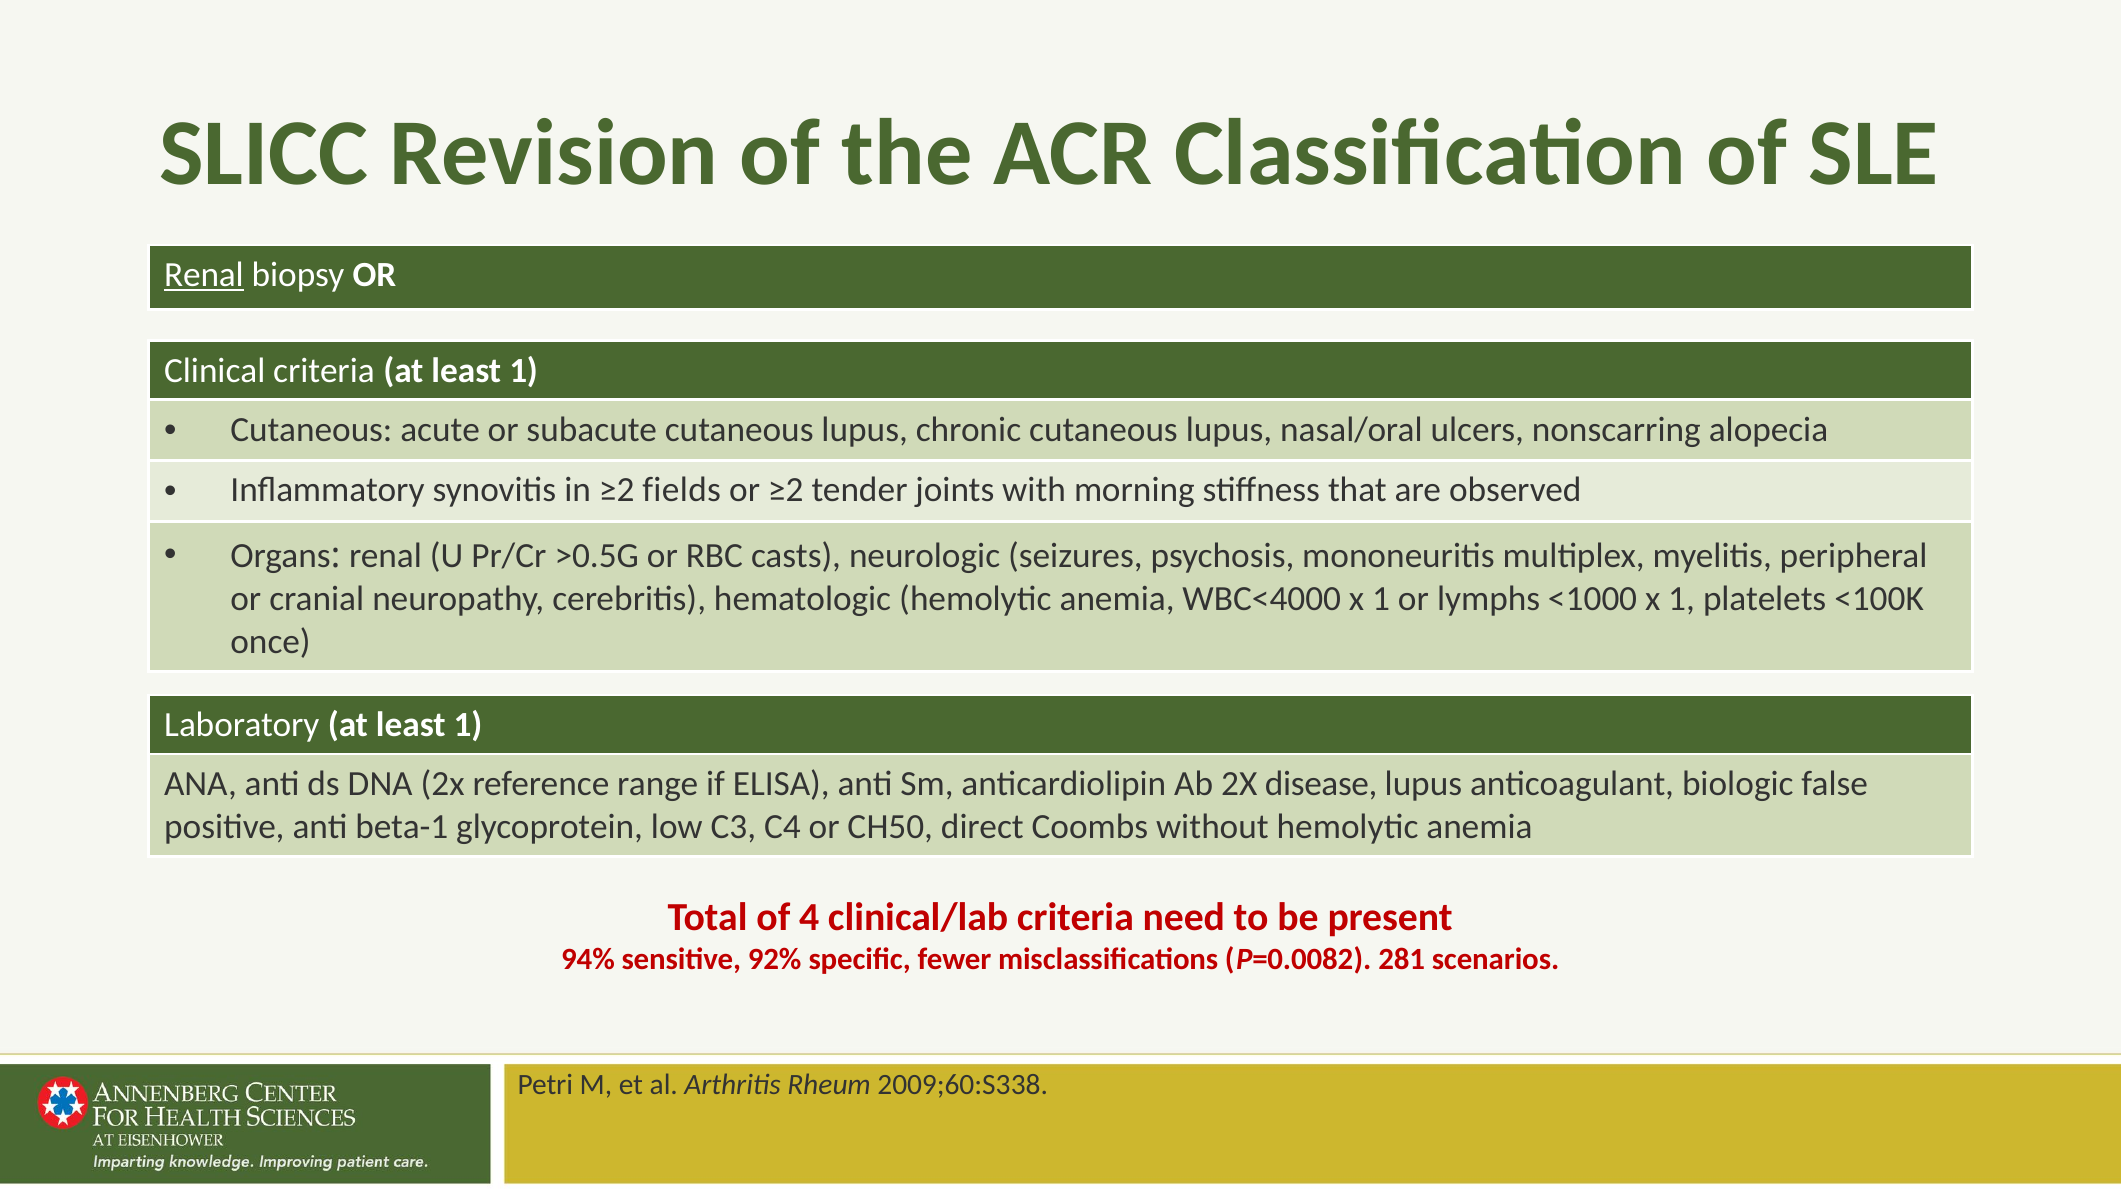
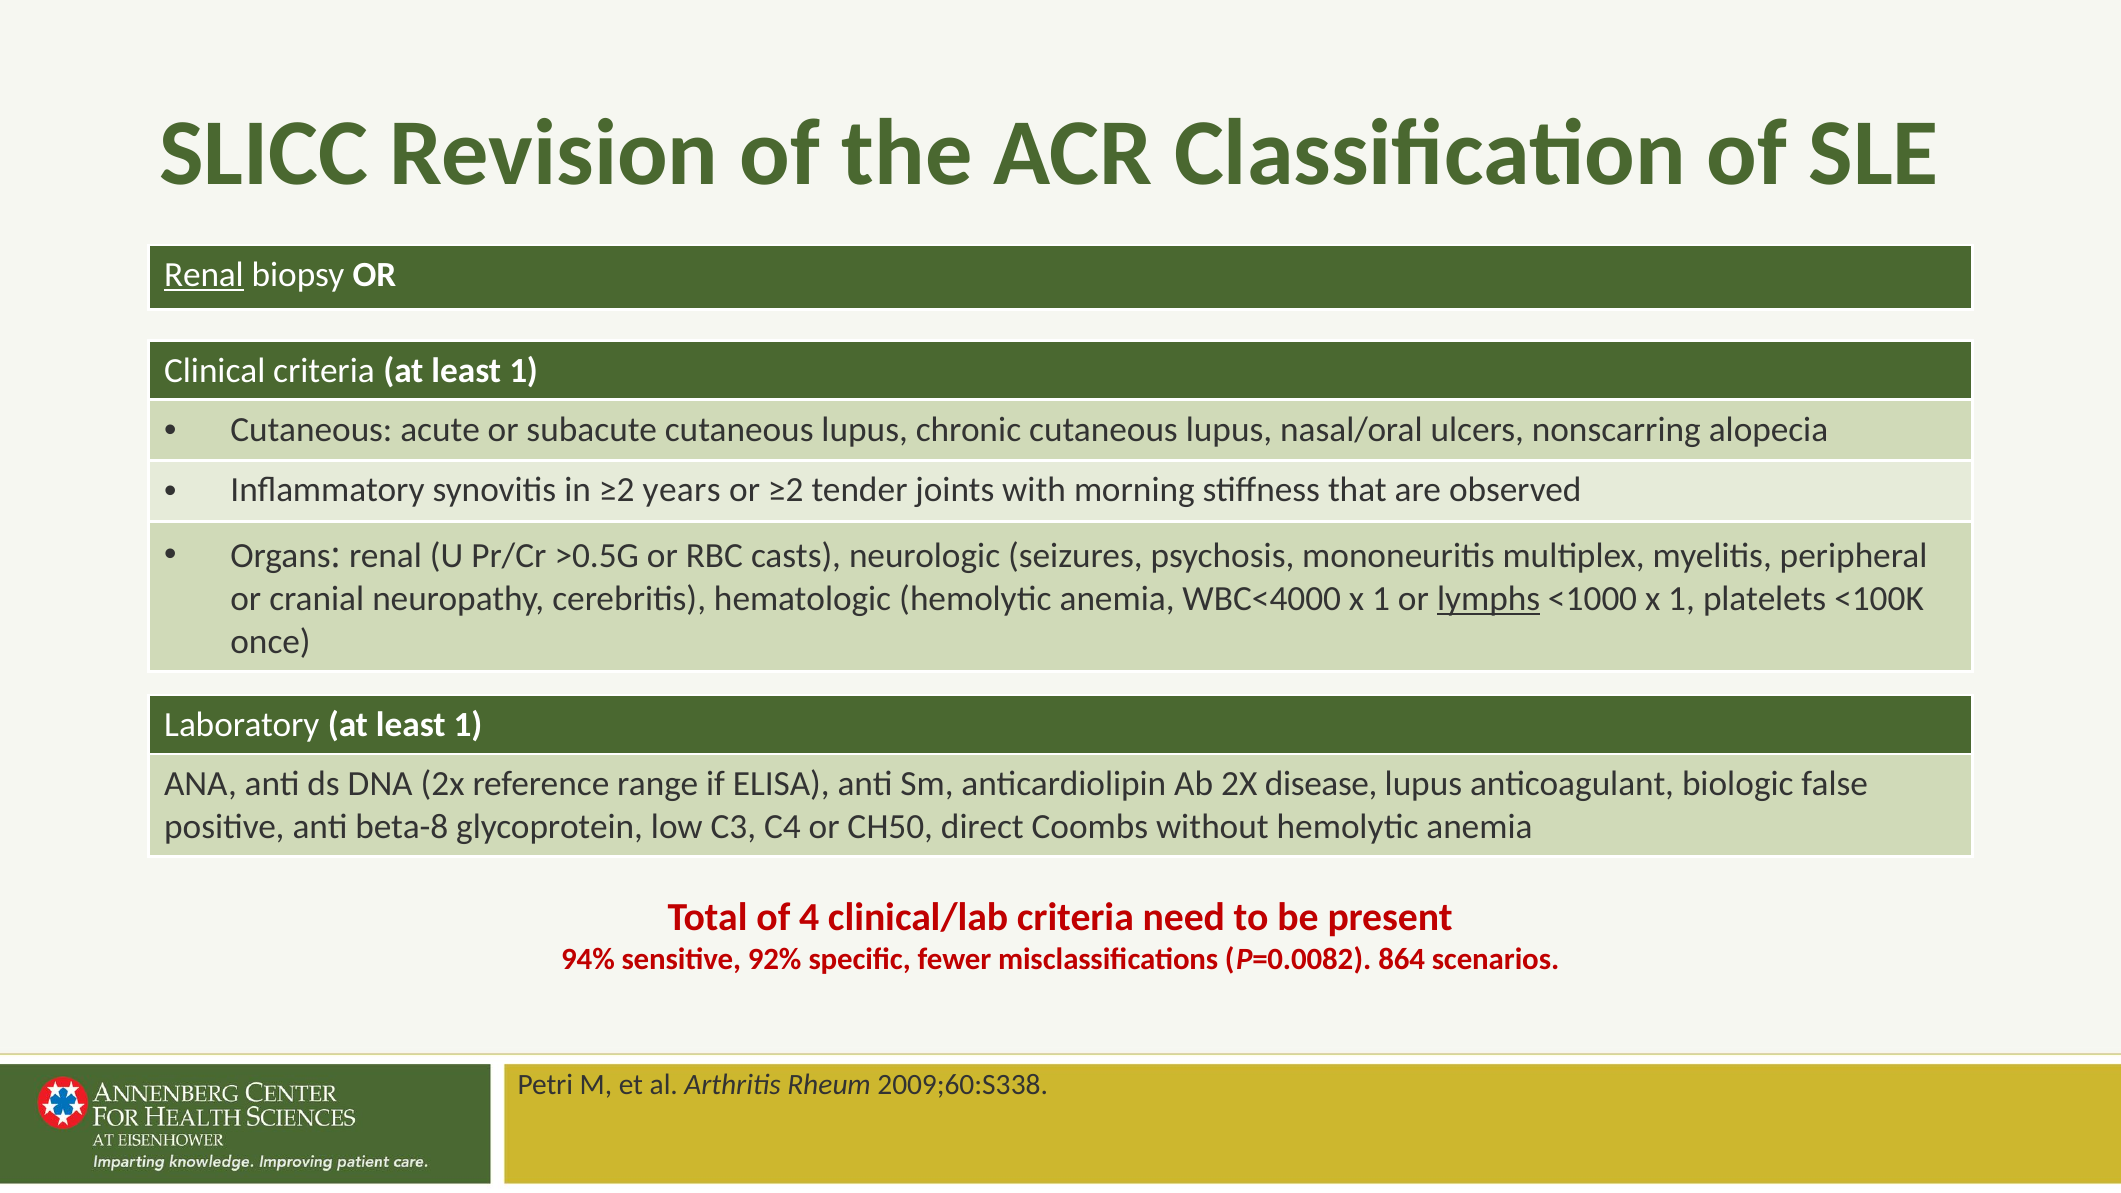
fields: fields -> years
lymphs underline: none -> present
beta-1: beta-1 -> beta-8
281: 281 -> 864
